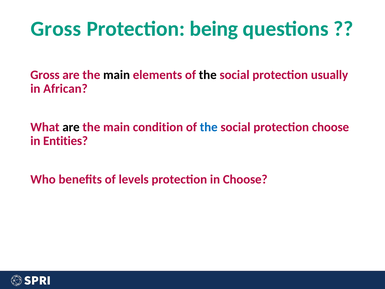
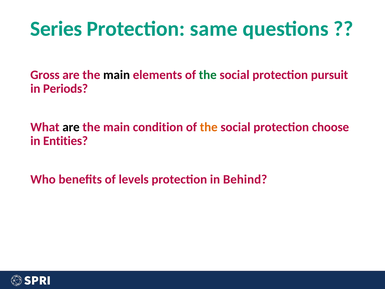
Gross at (56, 29): Gross -> Series
being: being -> same
the at (208, 75) colour: black -> green
usually: usually -> pursuit
African: African -> Periods
the at (209, 127) colour: blue -> orange
in Choose: Choose -> Behind
